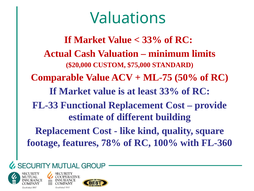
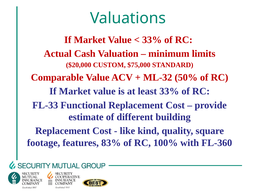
ML-75: ML-75 -> ML-32
78%: 78% -> 83%
